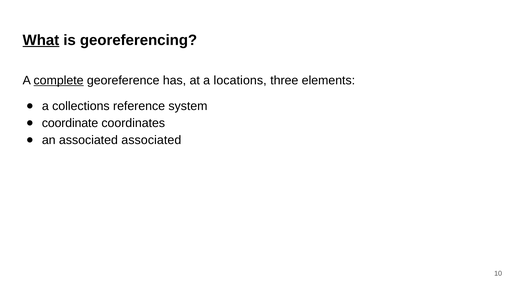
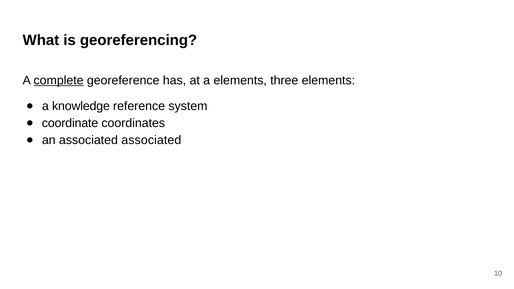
What underline: present -> none
a locations: locations -> elements
collections: collections -> knowledge
